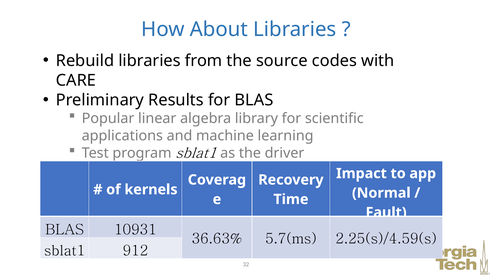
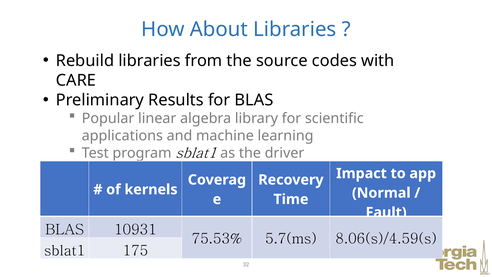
36.63%: 36.63% -> 75.53%
2.25(s)/4.59(s: 2.25(s)/4.59(s -> 8.06(s)/4.59(s
912: 912 -> 175
